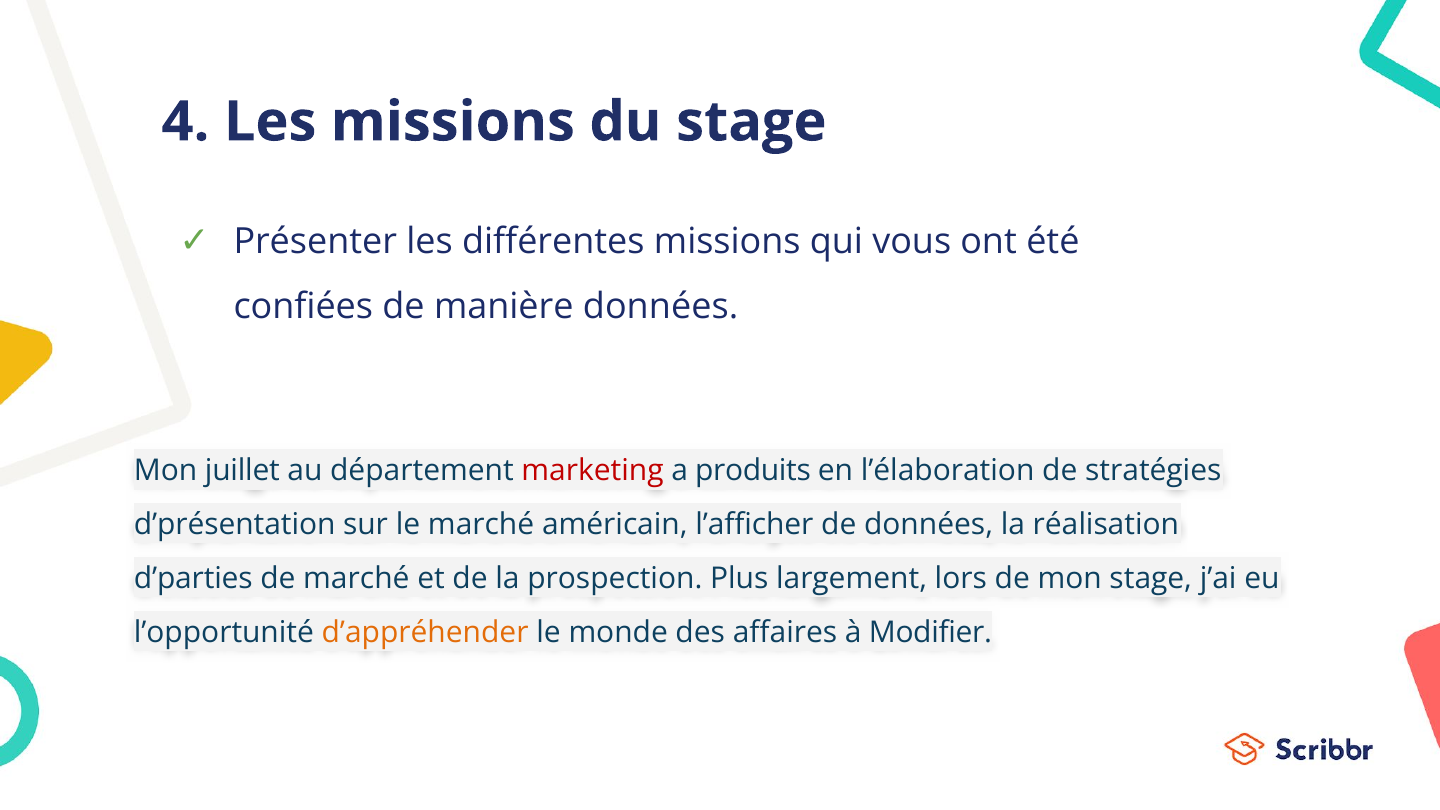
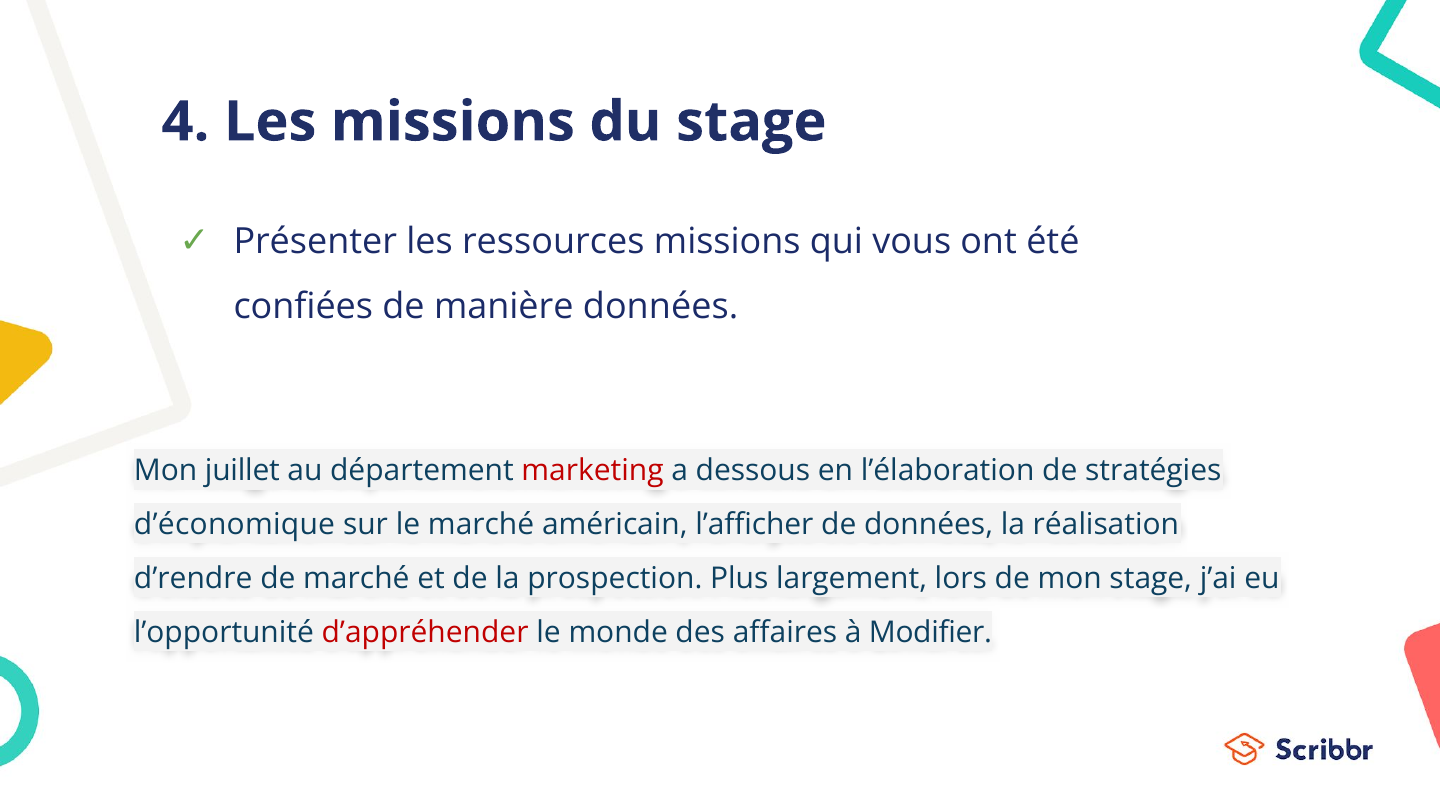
différentes: différentes -> ressources
produits: produits -> dessous
d’présentation: d’présentation -> d’économique
d’parties: d’parties -> d’rendre
d’appréhender colour: orange -> red
